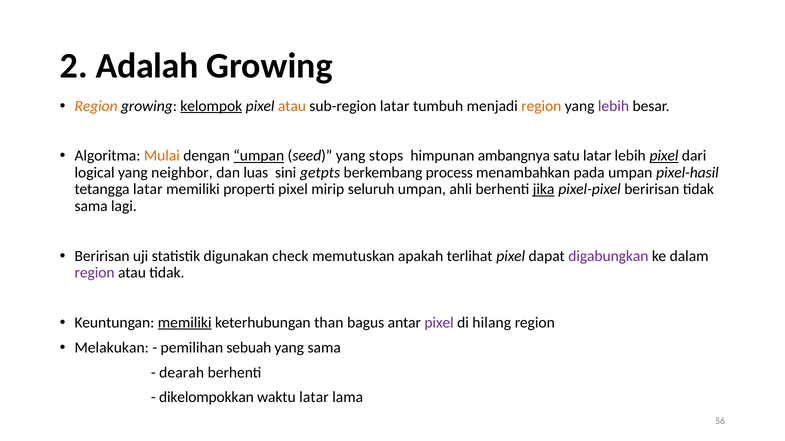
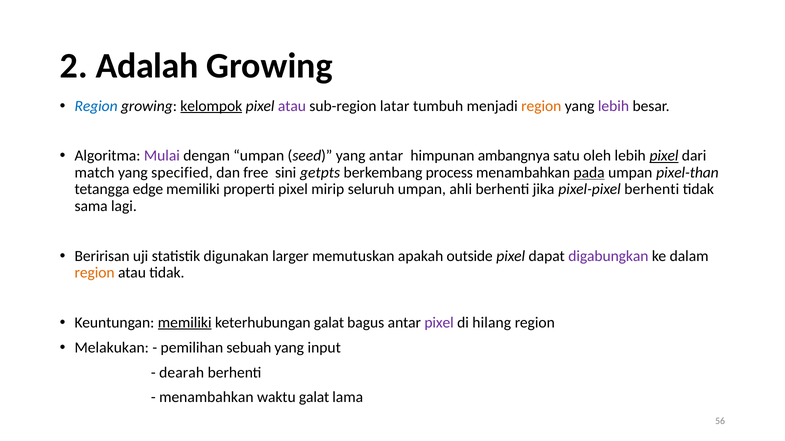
Region at (96, 106) colour: orange -> blue
atau at (292, 106) colour: orange -> purple
Mulai colour: orange -> purple
umpan at (259, 156) underline: present -> none
yang stops: stops -> antar
satu latar: latar -> oleh
logical: logical -> match
neighbor: neighbor -> specified
luas: luas -> free
pada underline: none -> present
pixel-hasil: pixel-hasil -> pixel-than
tetangga latar: latar -> edge
jika underline: present -> none
pixel-pixel beririsan: beririsan -> berhenti
check: check -> larger
terlihat: terlihat -> outside
region at (95, 273) colour: purple -> orange
keterhubungan than: than -> galat
yang sama: sama -> input
dikelompokkan at (206, 398): dikelompokkan -> menambahkan
waktu latar: latar -> galat
